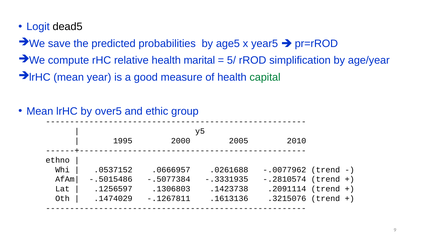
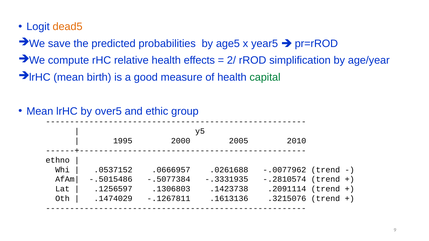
dead5 colour: black -> orange
marital: marital -> effects
5/: 5/ -> 2/
year: year -> birth
